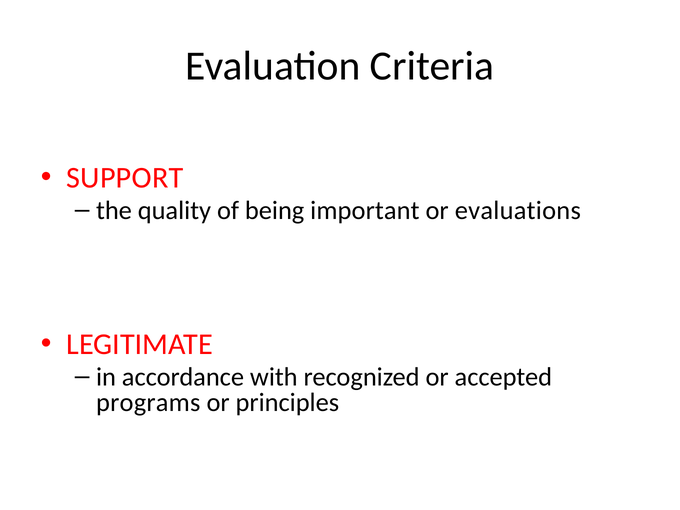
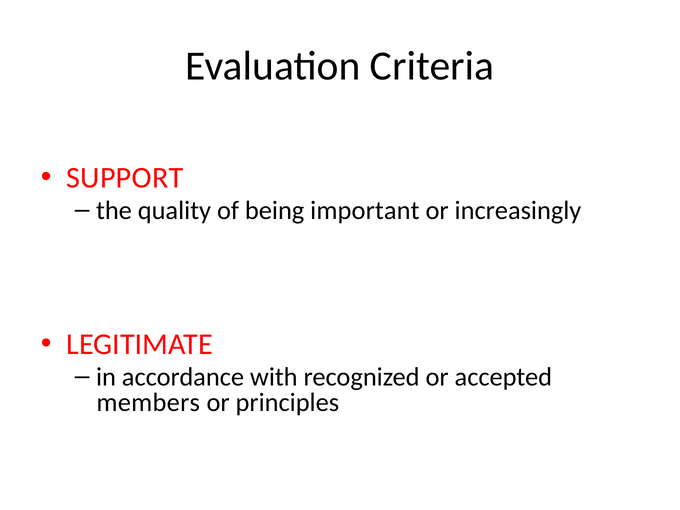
evaluations: evaluations -> increasingly
programs: programs -> members
